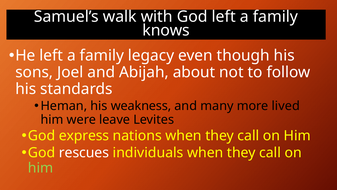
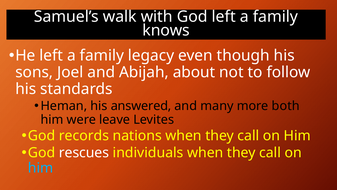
weakness: weakness -> answered
lived: lived -> both
express: express -> records
him at (41, 168) colour: light green -> light blue
